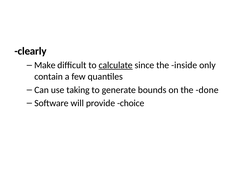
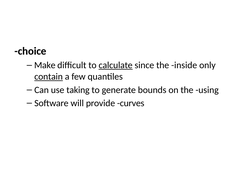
clearly: clearly -> choice
contain underline: none -> present
done: done -> using
choice: choice -> curves
